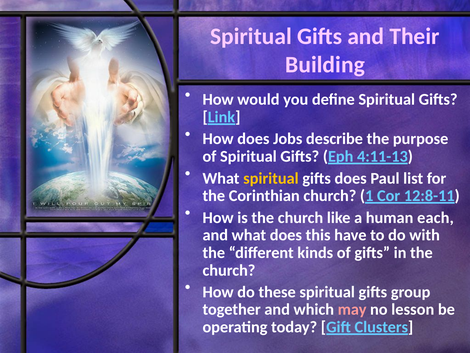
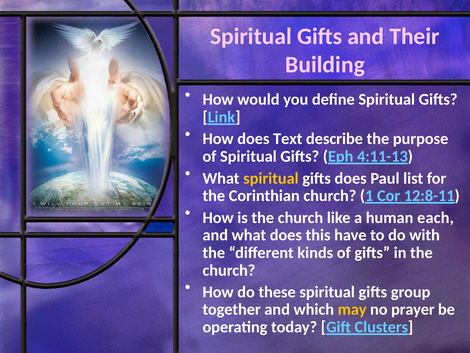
Jobs: Jobs -> Text
may colour: pink -> yellow
lesson: lesson -> prayer
